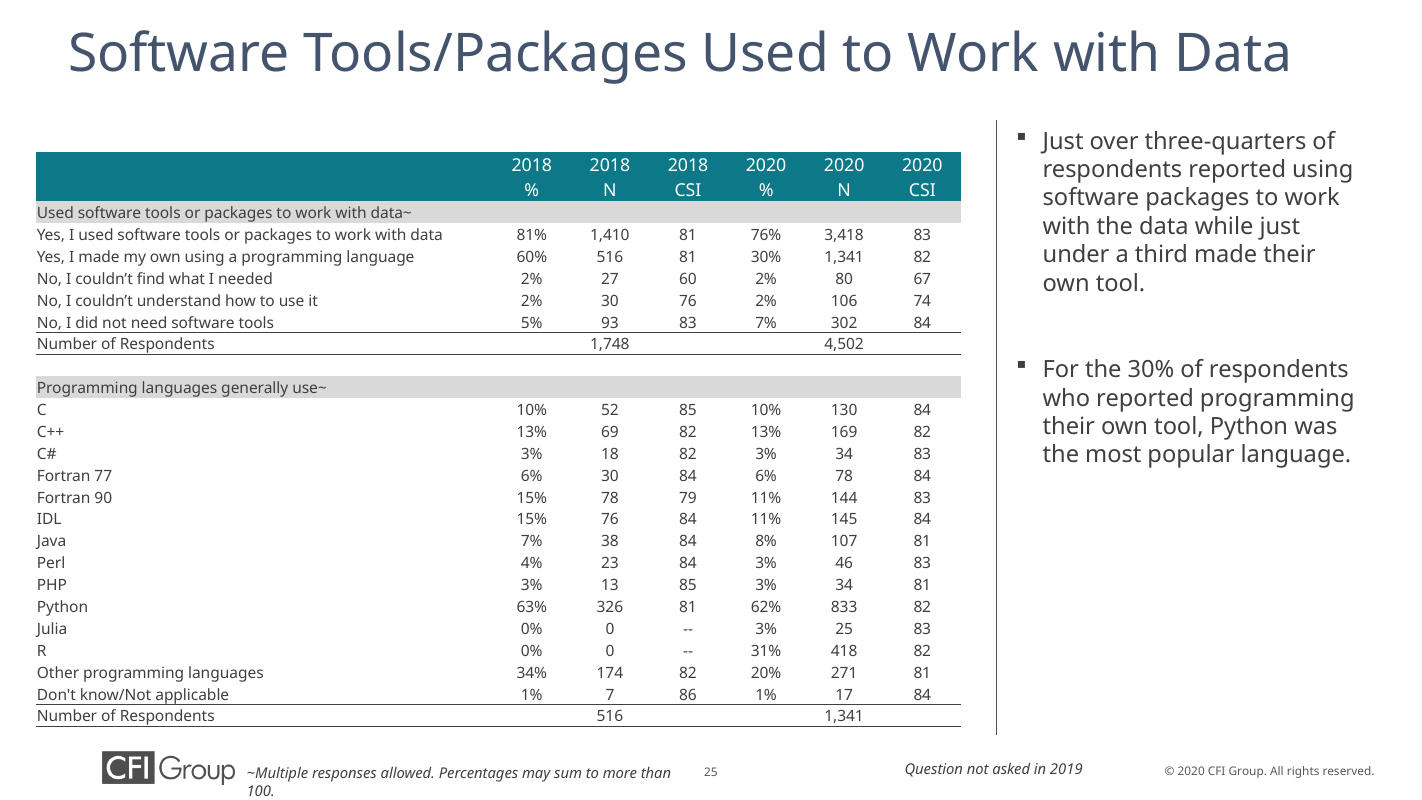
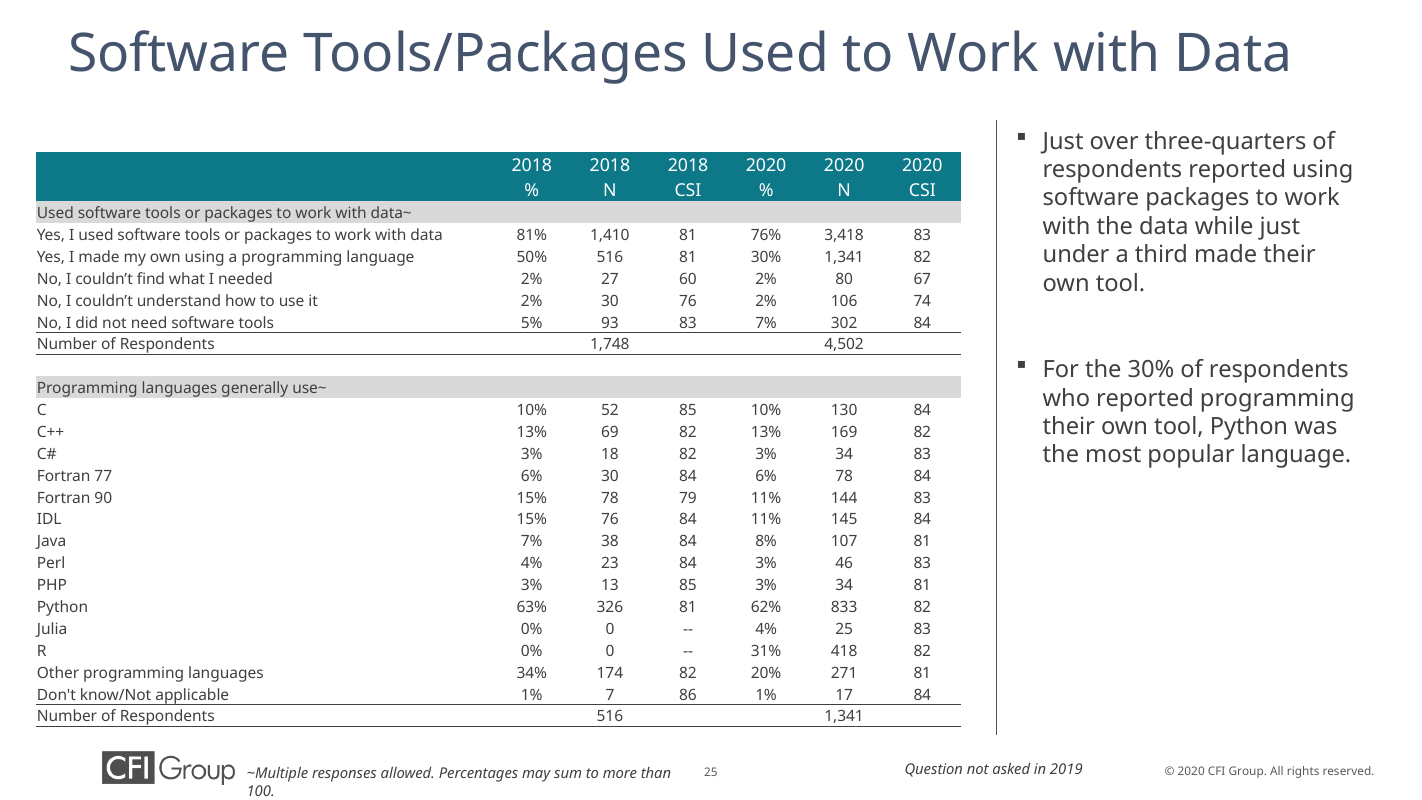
60%: 60% -> 50%
3% at (766, 629): 3% -> 4%
